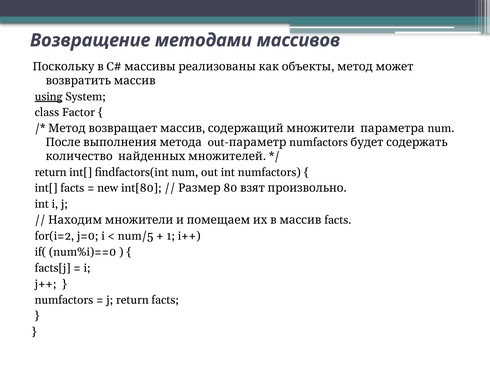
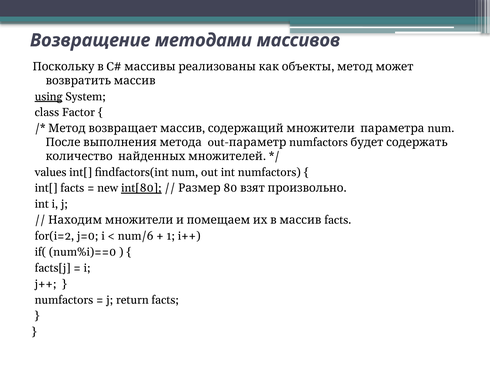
return at (51, 172): return -> values
int[80 underline: none -> present
num/5: num/5 -> num/6
